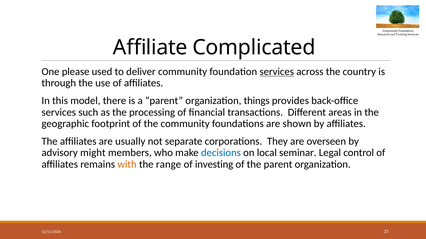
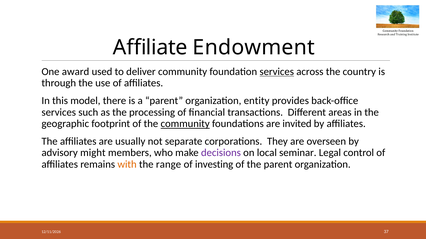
Complicated: Complicated -> Endowment
please: please -> award
things: things -> entity
community at (185, 124) underline: none -> present
shown: shown -> invited
decisions colour: blue -> purple
